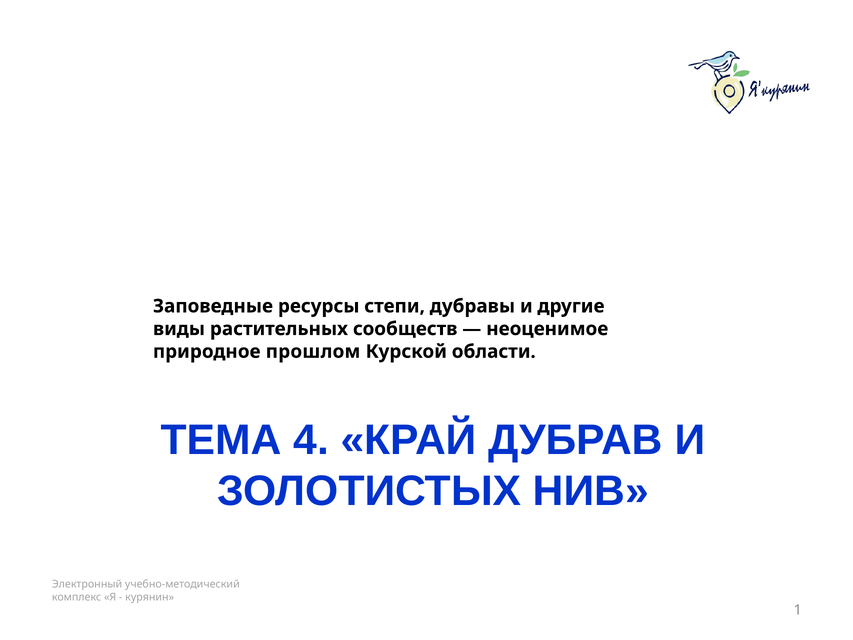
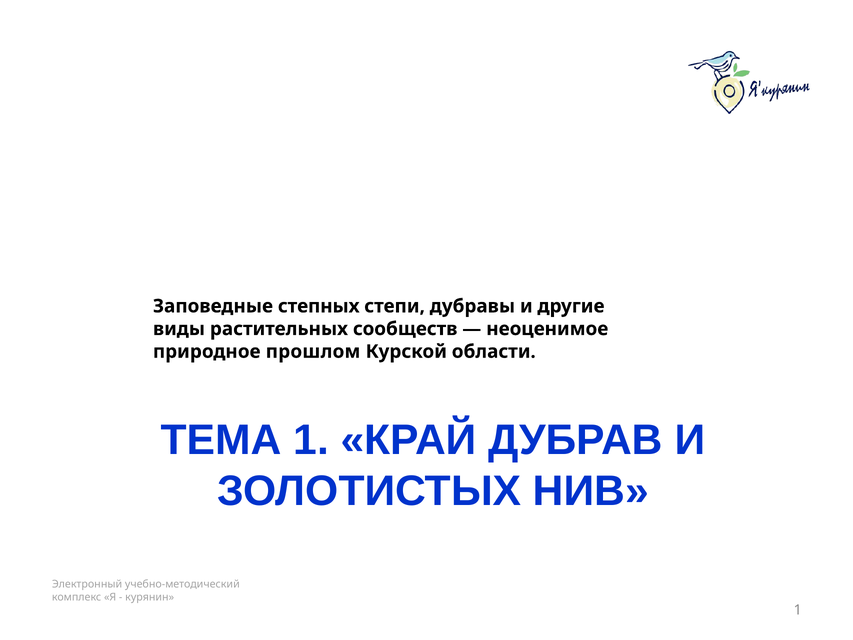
ресурсы: ресурсы -> степных
ТЕМА 4: 4 -> 1
